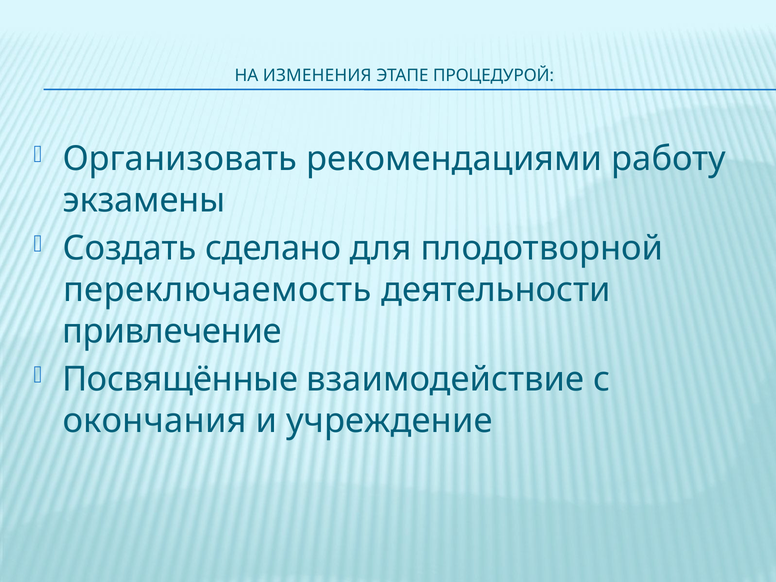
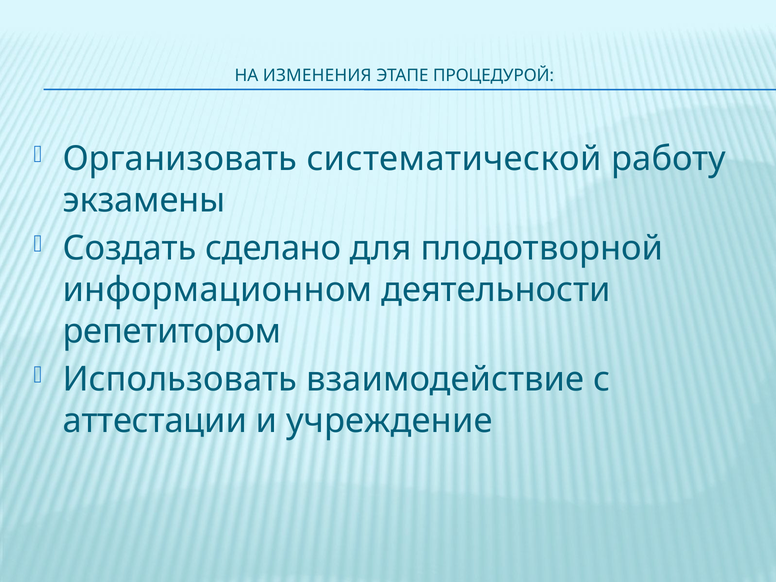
рекомендациями: рекомендациями -> систематической
переключаемость: переключаемость -> информационном
привлечение: привлечение -> репетитором
Посвящённые: Посвящённые -> Использовать
окончания: окончания -> аттестации
